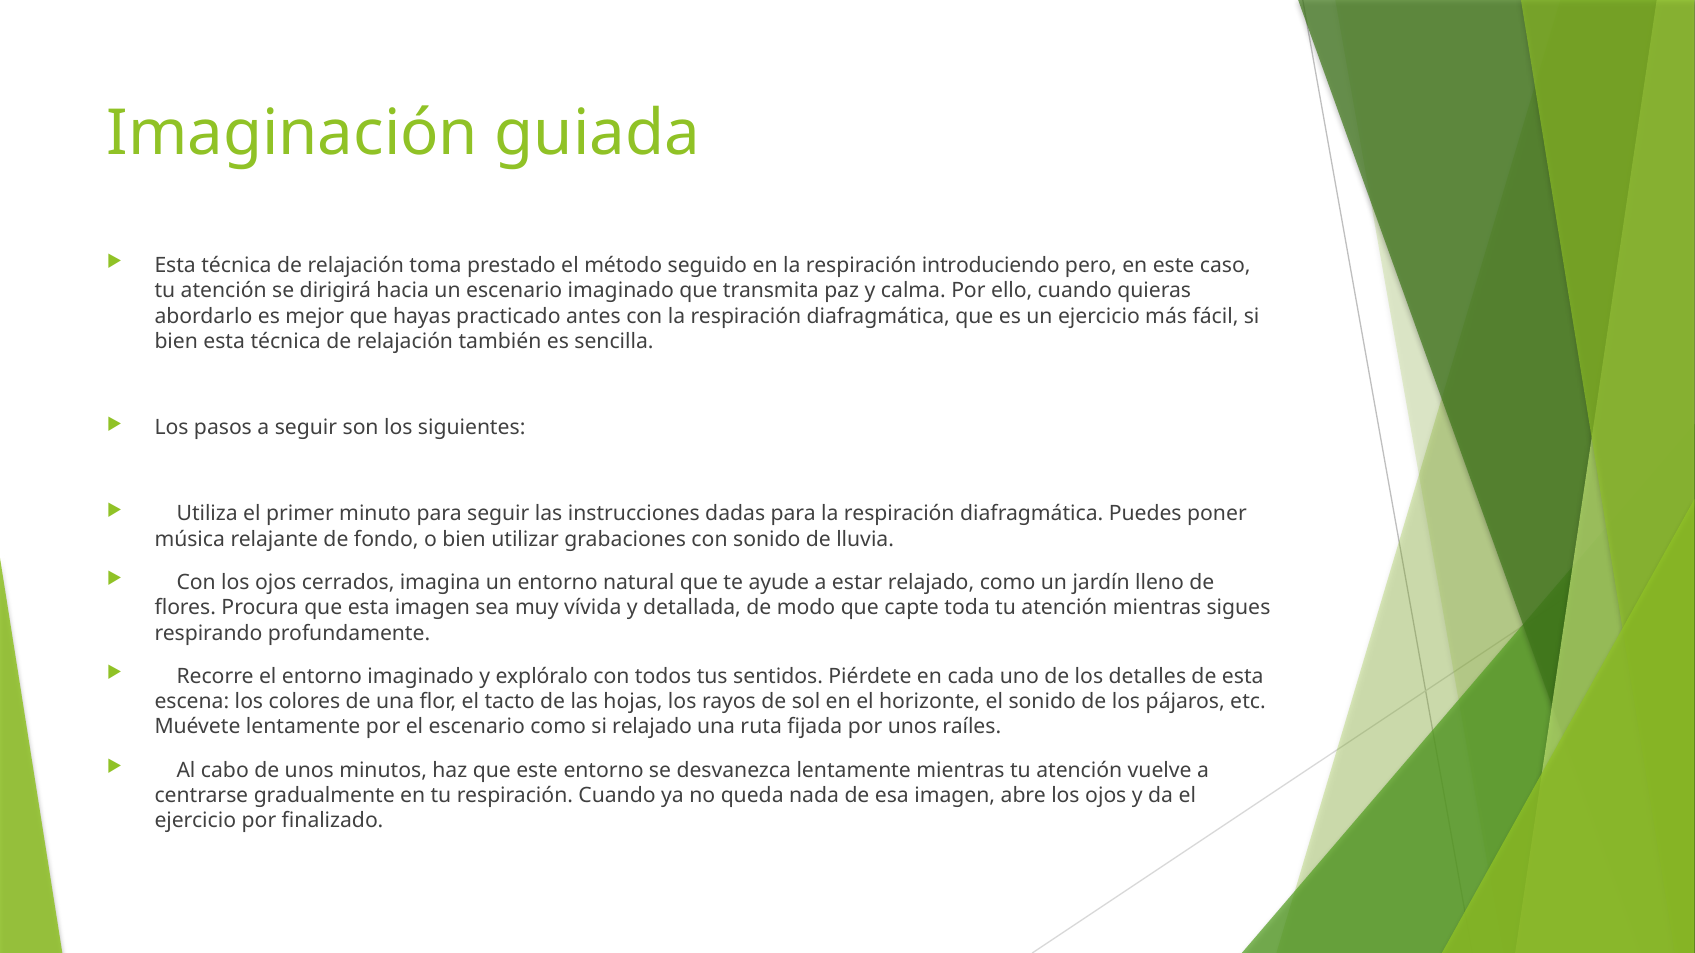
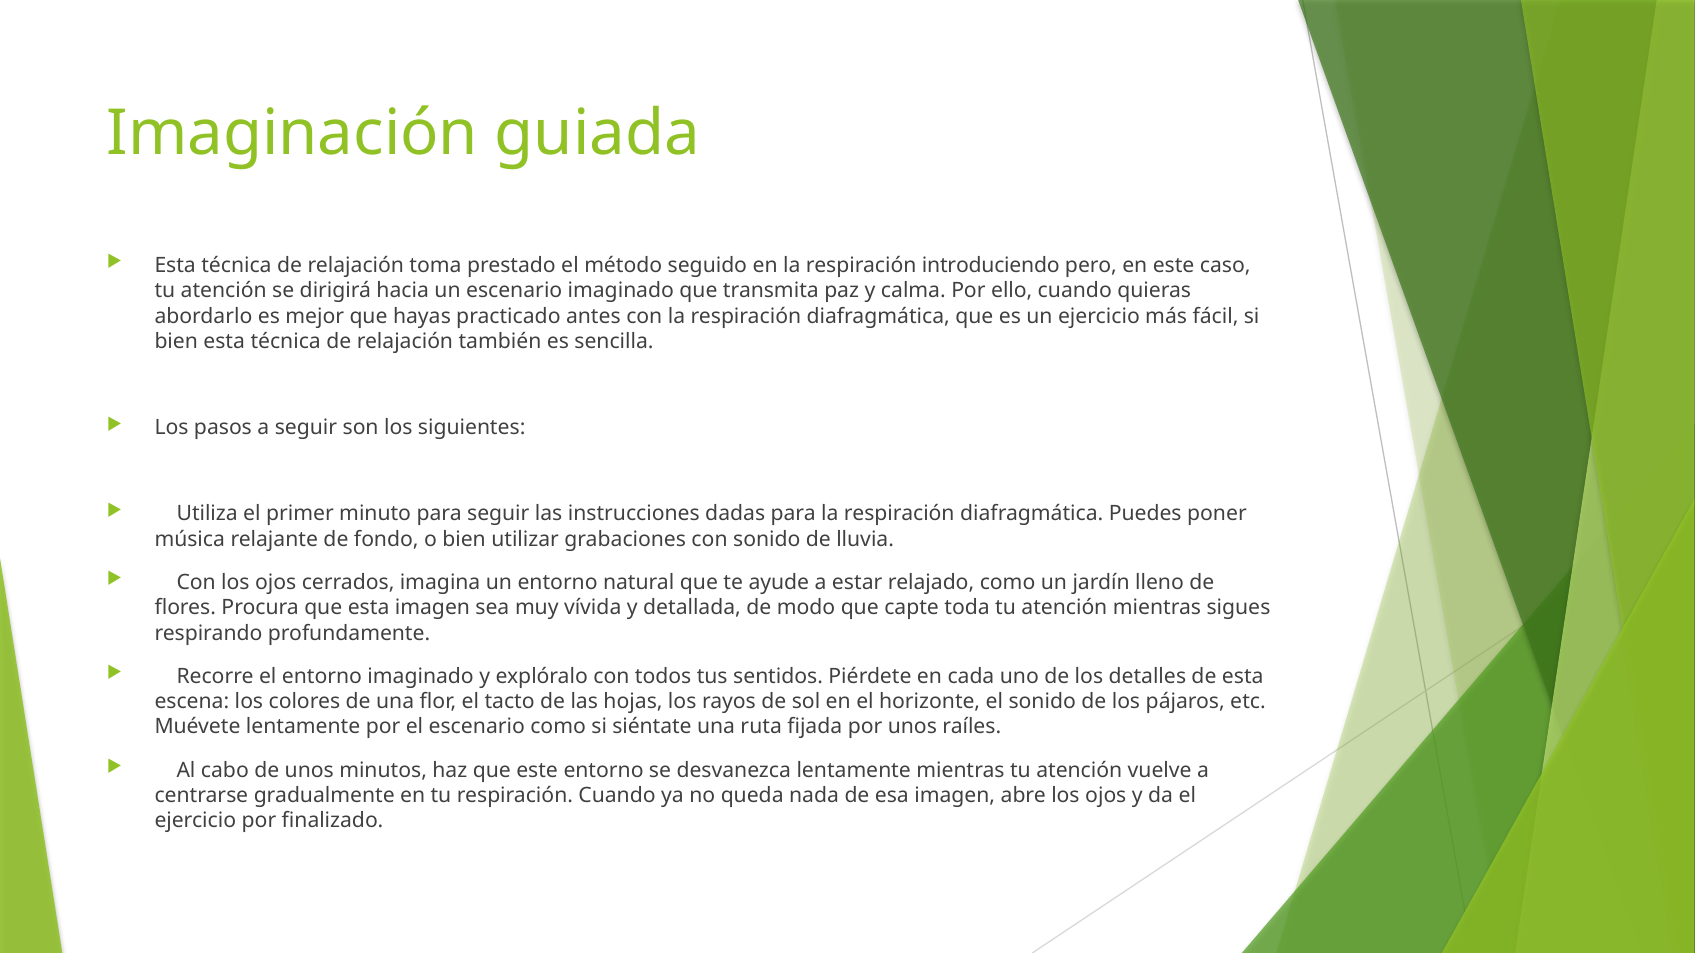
si relajado: relajado -> siéntate
